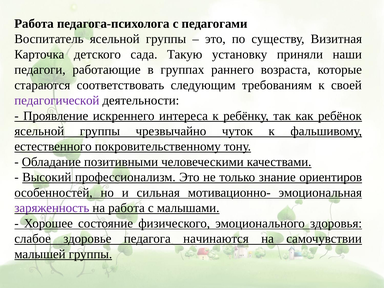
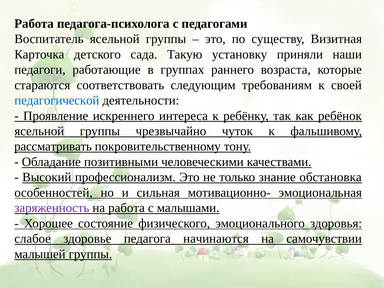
педагогической colour: purple -> blue
естественного: естественного -> рассматривать
ориентиров: ориентиров -> обстановка
